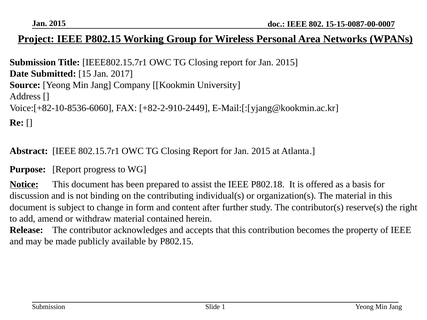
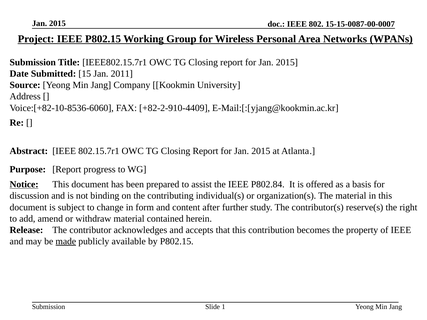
2017: 2017 -> 2011
+82-2-910-2449: +82-2-910-2449 -> +82-2-910-4409
P802.18: P802.18 -> P802.84
made underline: none -> present
